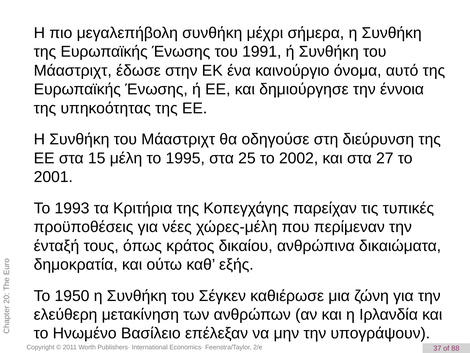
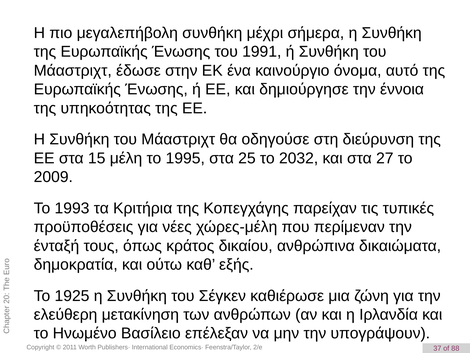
2002: 2002 -> 2032
2001: 2001 -> 2009
1950: 1950 -> 1925
